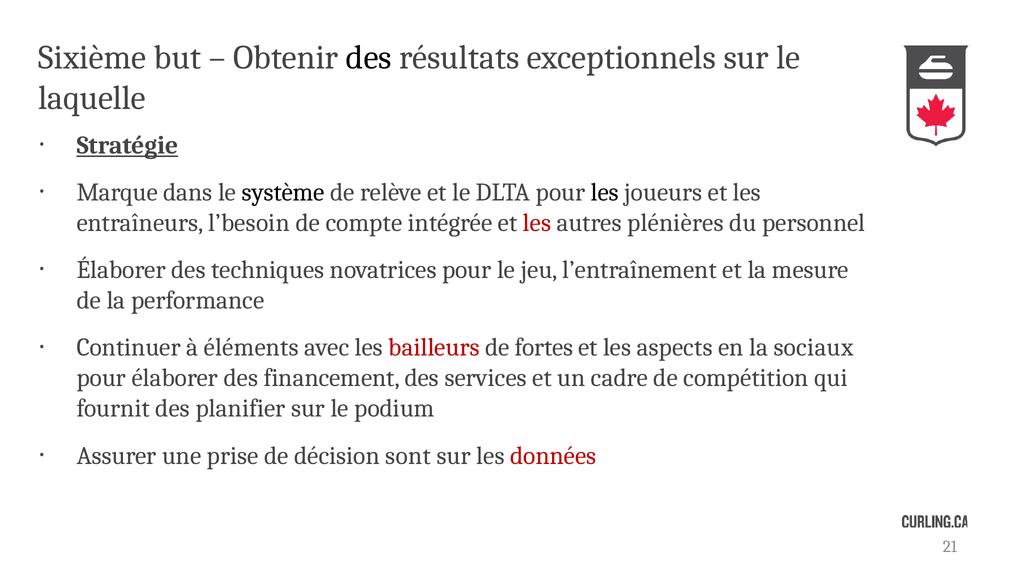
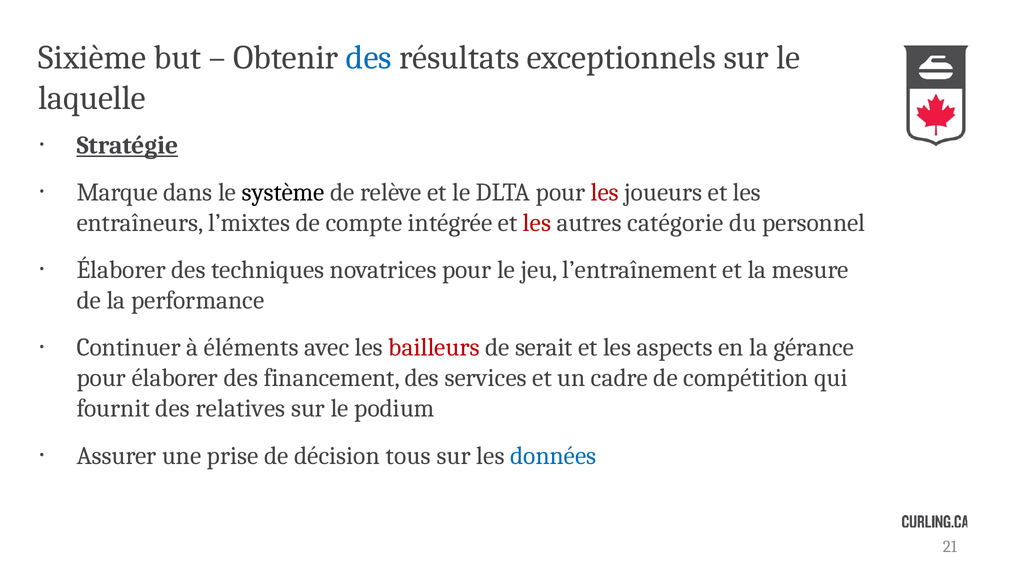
des at (369, 57) colour: black -> blue
les at (605, 193) colour: black -> red
l’besoin: l’besoin -> l’mixtes
plénières: plénières -> catégorie
fortes: fortes -> serait
sociaux: sociaux -> gérance
planifier: planifier -> relatives
sont: sont -> tous
données colour: red -> blue
